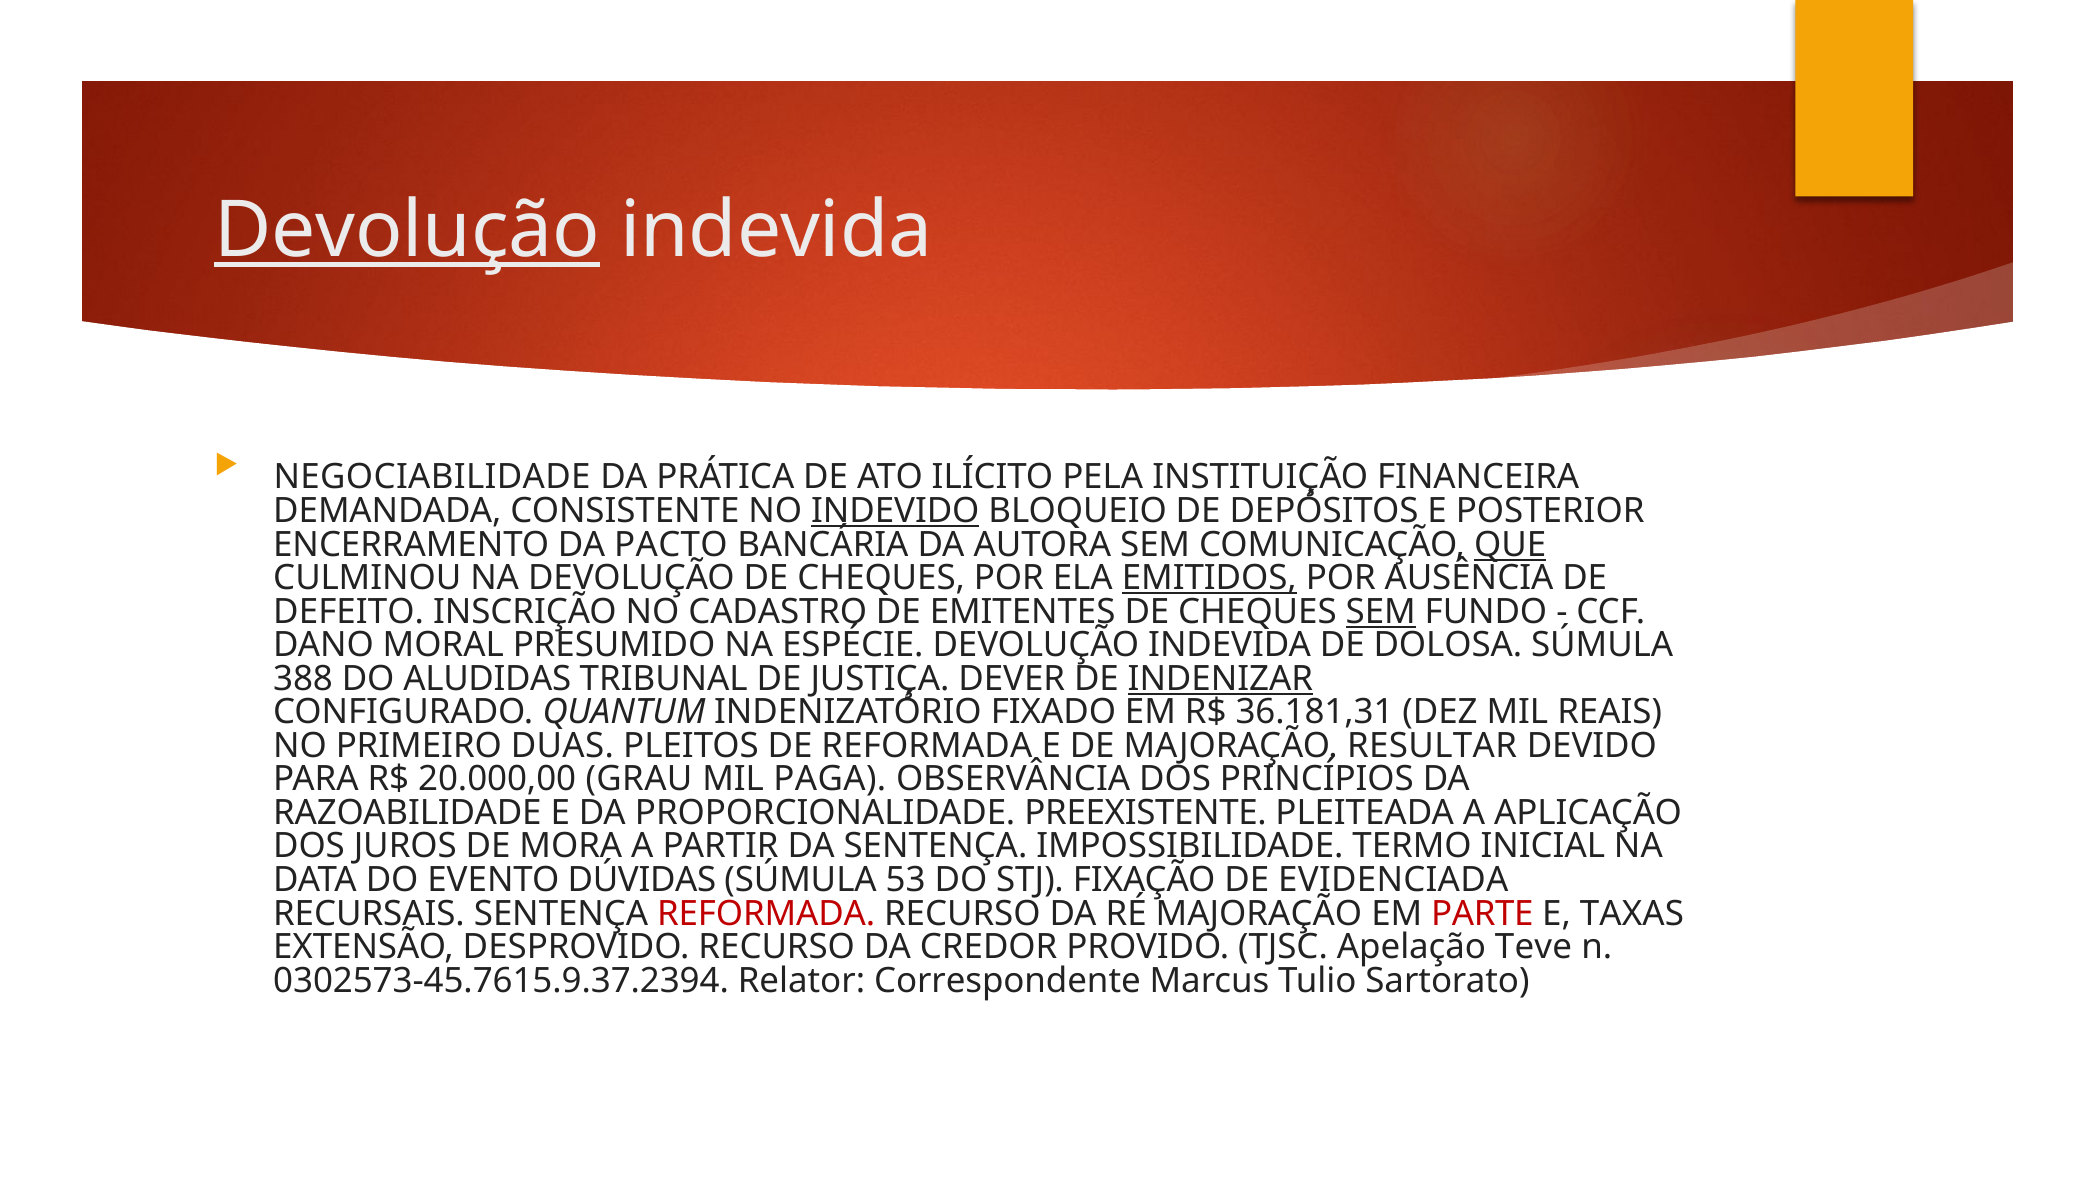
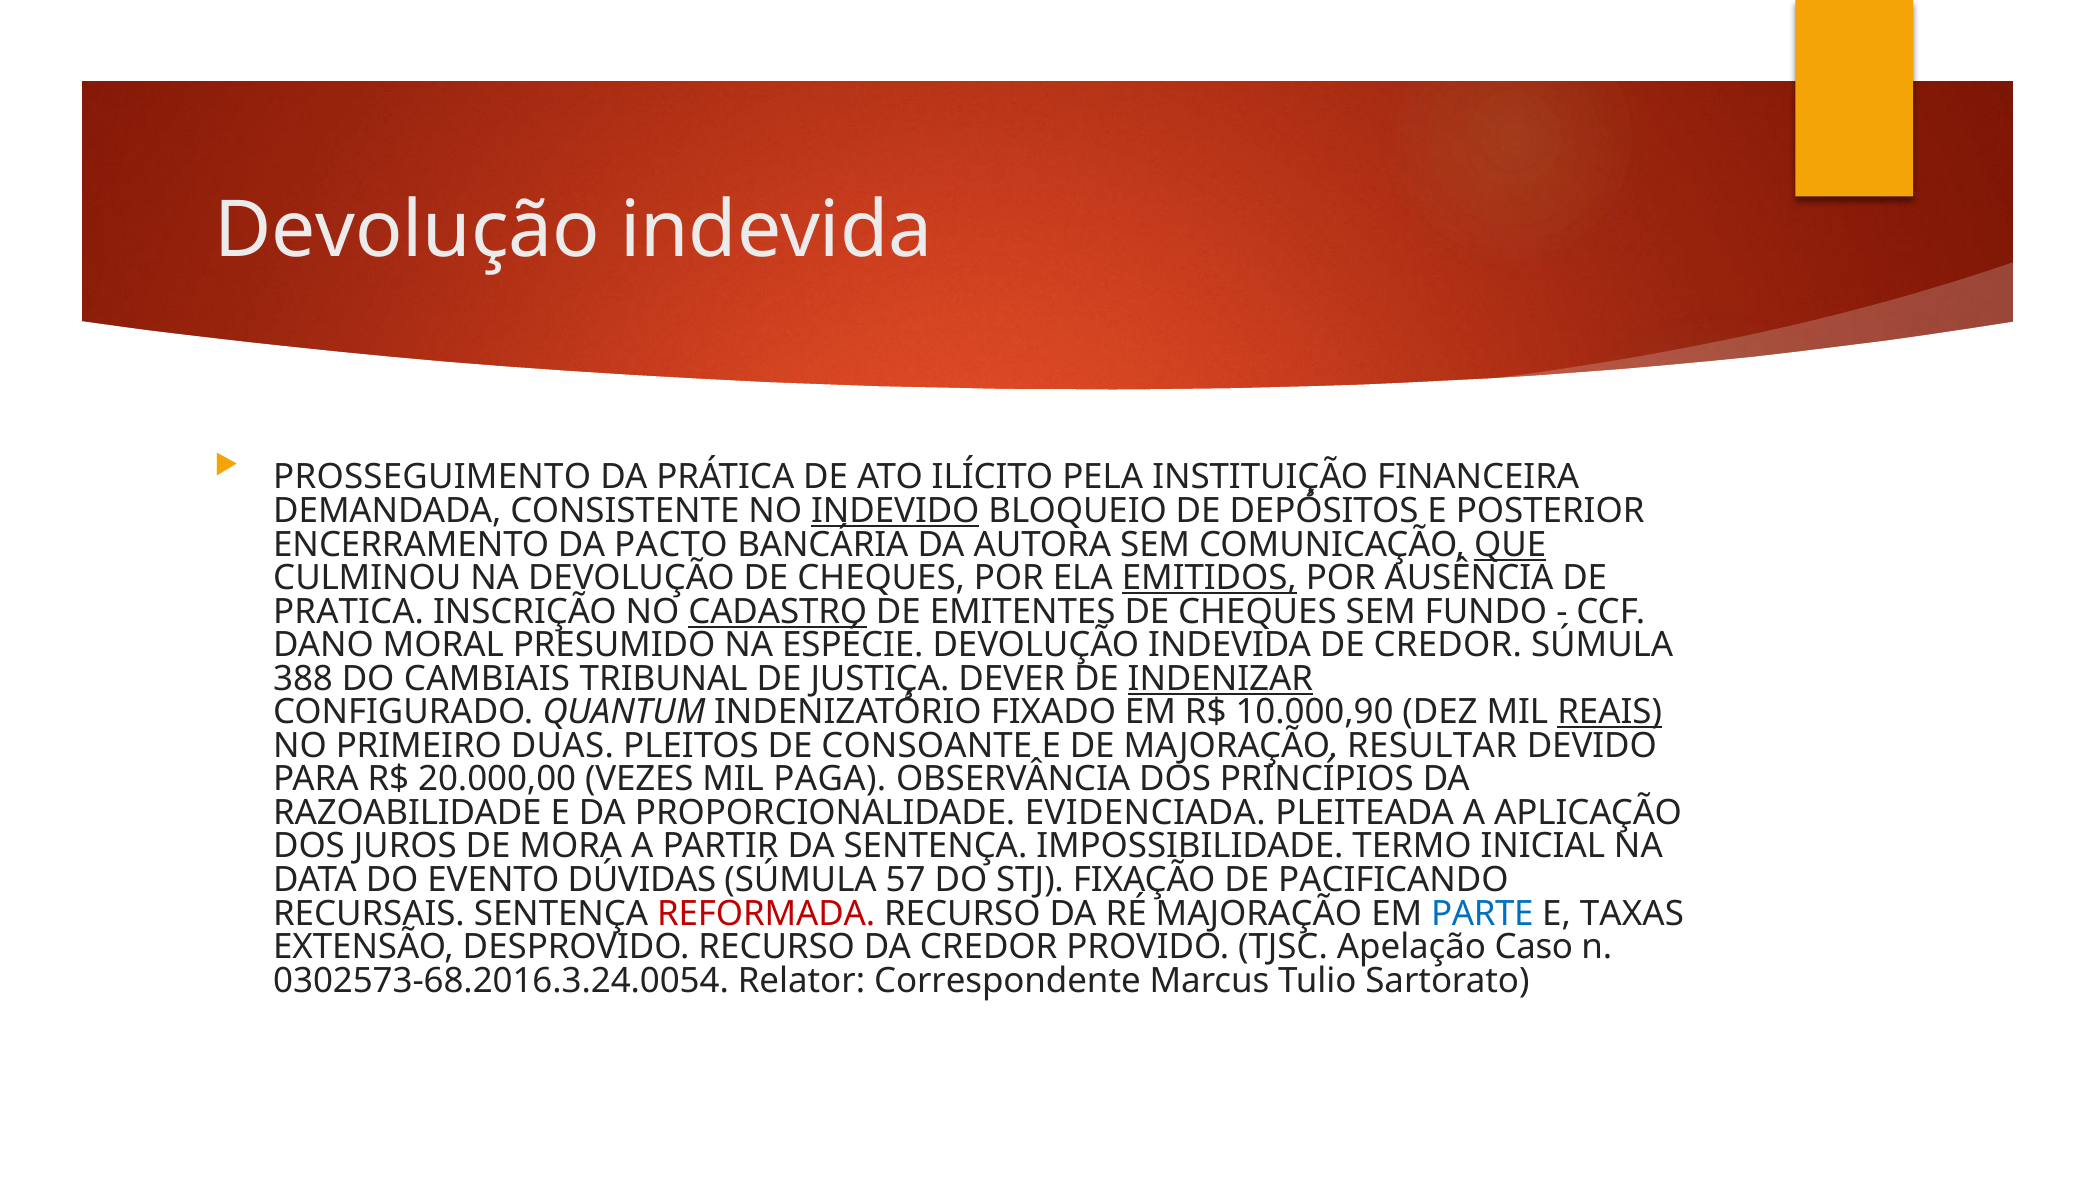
Devolução at (407, 231) underline: present -> none
NEGOCIABILIDADE: NEGOCIABILIDADE -> PROSSEGUIMENTO
DEFEITO: DEFEITO -> PRATICA
CADASTRO underline: none -> present
SEM at (1381, 612) underline: present -> none
DE DOLOSA: DOLOSA -> CREDOR
ALUDIDAS: ALUDIDAS -> CAMBIAIS
36.181,31: 36.181,31 -> 10.000,90
REAIS underline: none -> present
DE REFORMADA: REFORMADA -> CONSOANTE
GRAU: GRAU -> VEZES
PREEXISTENTE: PREEXISTENTE -> EVIDENCIADA
53: 53 -> 57
EVIDENCIADA: EVIDENCIADA -> PACIFICANDO
PARTE colour: red -> blue
Teve: Teve -> Caso
0302573-45.7615.9.37.2394: 0302573-45.7615.9.37.2394 -> 0302573-68.2016.3.24.0054
